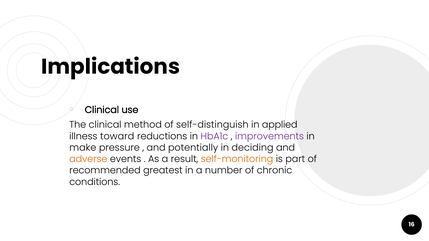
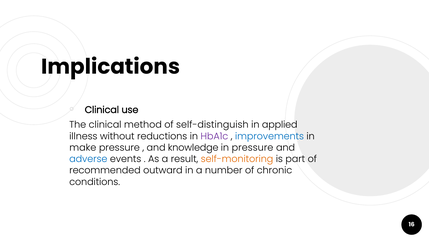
toward: toward -> without
improvements colour: purple -> blue
potentially: potentially -> knowledge
in deciding: deciding -> pressure
adverse colour: orange -> blue
greatest: greatest -> outward
